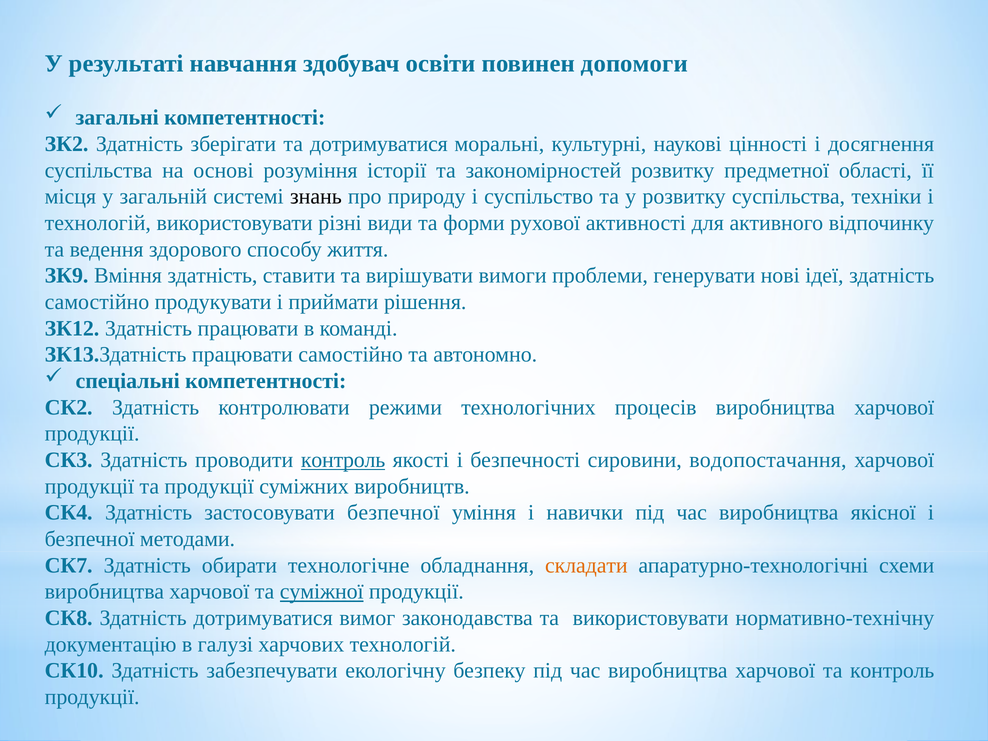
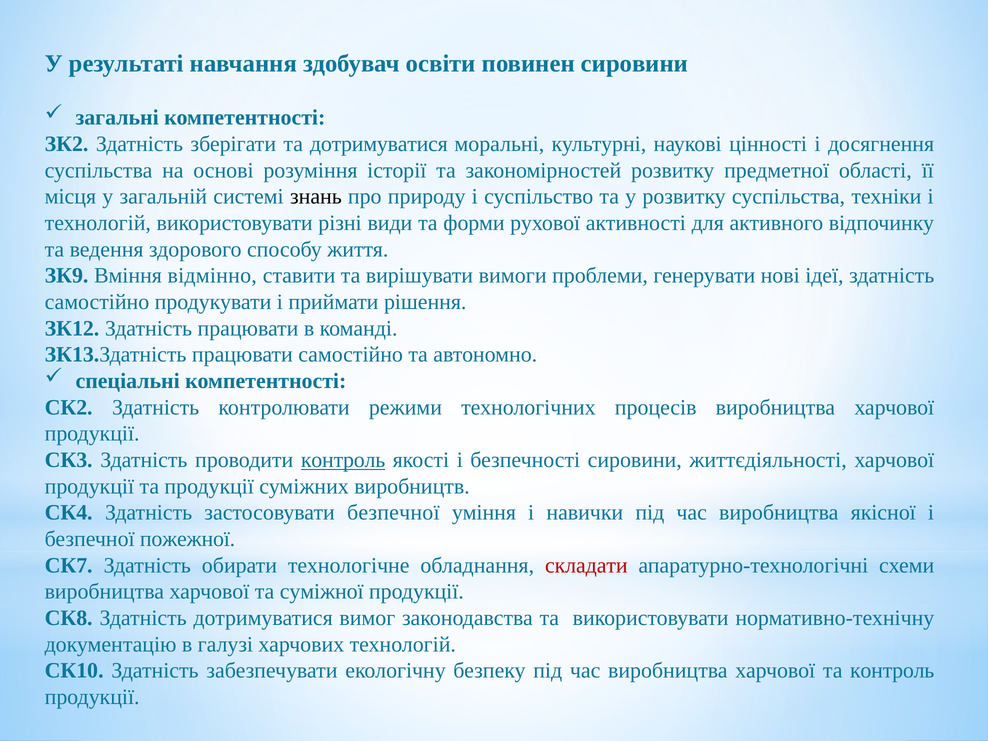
повинен допомоги: допомоги -> сировини
Вміння здатність: здатність -> відмінно
водопостачання: водопостачання -> життєдіяльності
методами: методами -> пожежної
складати colour: orange -> red
суміжної underline: present -> none
